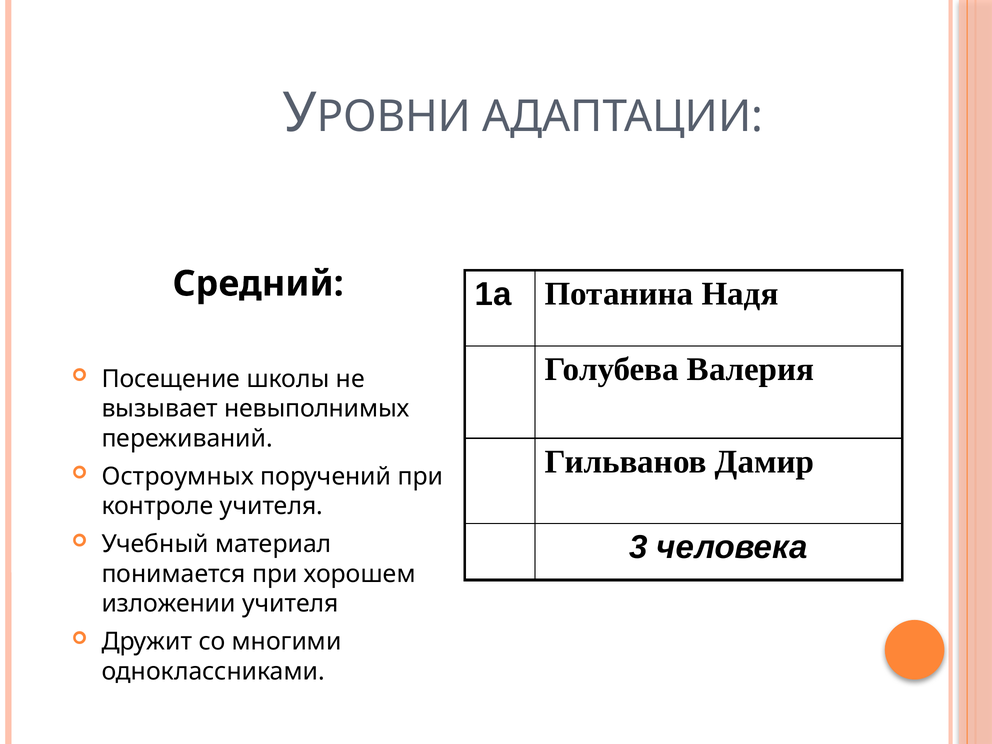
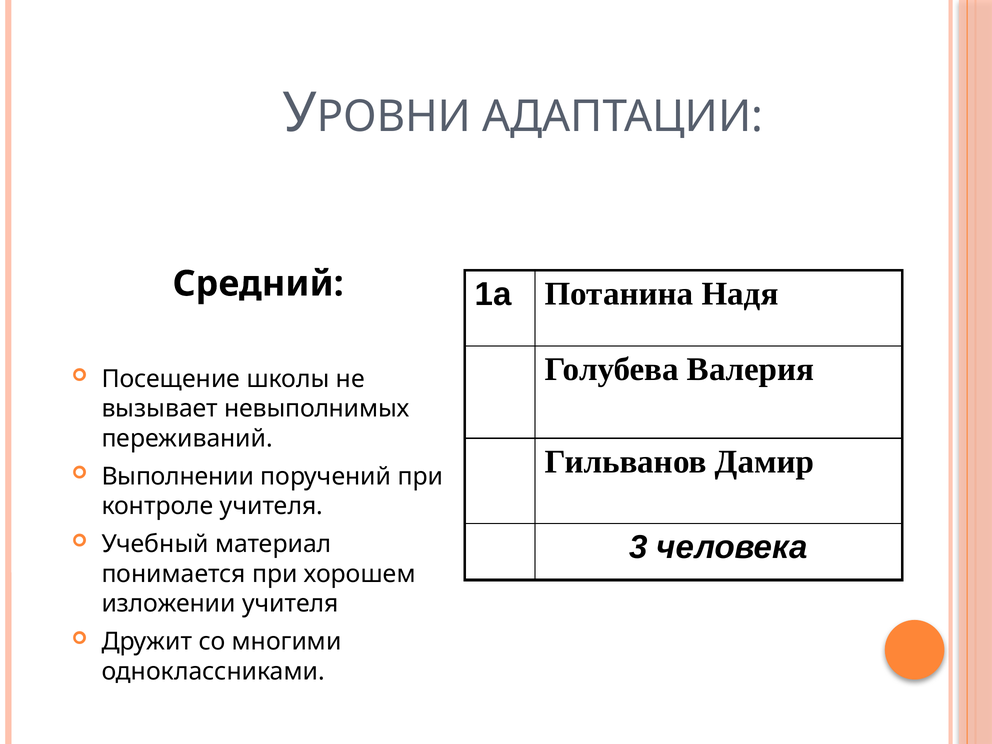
Остроумных: Остроумных -> Выполнении
